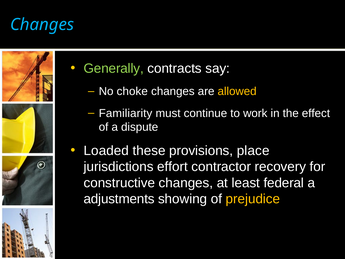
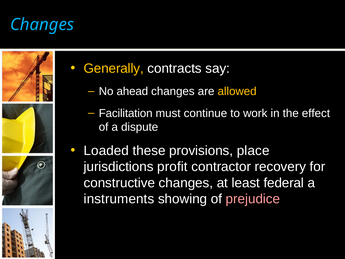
Generally colour: light green -> yellow
choke: choke -> ahead
Familiarity: Familiarity -> Facilitation
effort: effort -> profit
adjustments: adjustments -> instruments
prejudice colour: yellow -> pink
